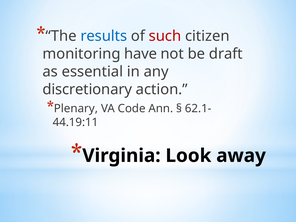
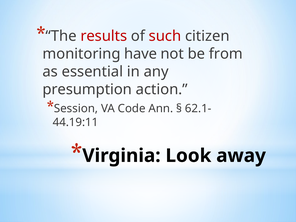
results colour: blue -> red
draft: draft -> from
discretionary: discretionary -> presumption
Plenary: Plenary -> Session
